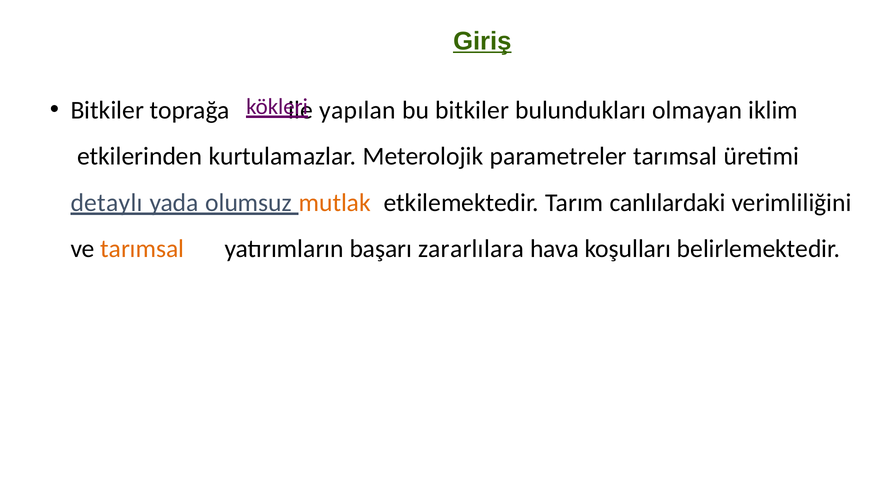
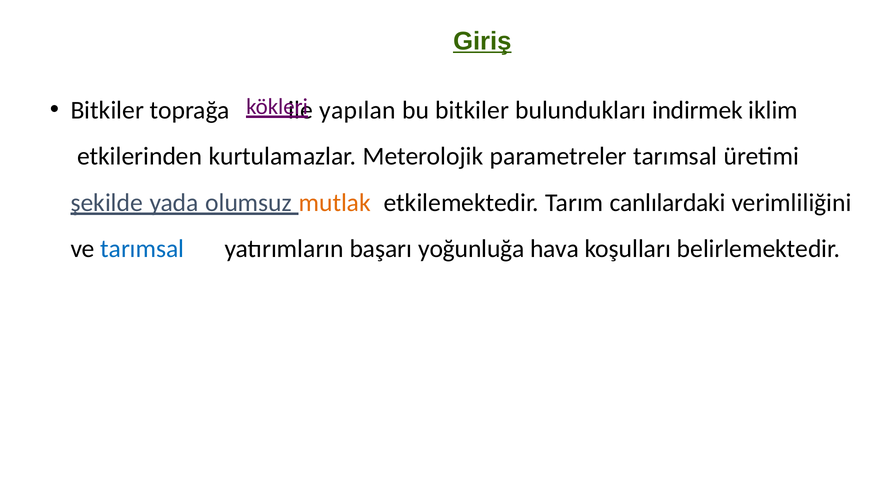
olmayan: olmayan -> indirmek
detaylı: detaylı -> şekilde
tarımsal at (142, 249) colour: orange -> blue
zararlılara: zararlılara -> yoğunluğa
